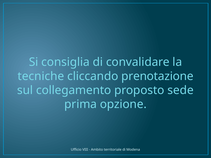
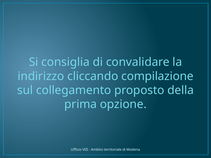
tecniche: tecniche -> indirizzo
prenotazione: prenotazione -> compilazione
sede: sede -> della
